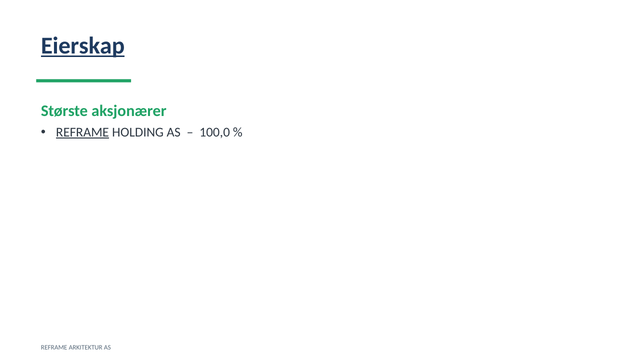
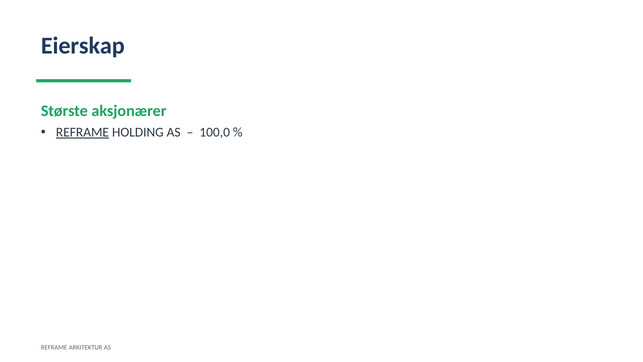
Eierskap underline: present -> none
